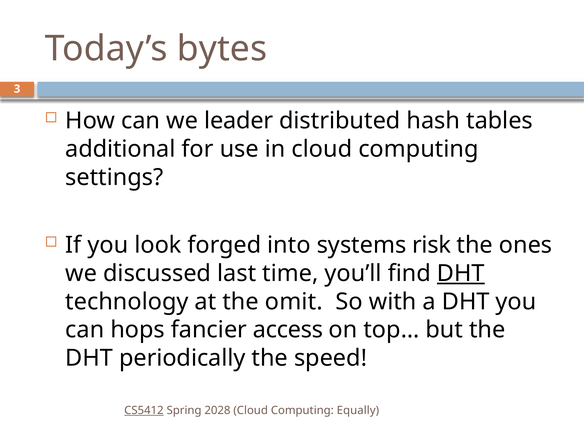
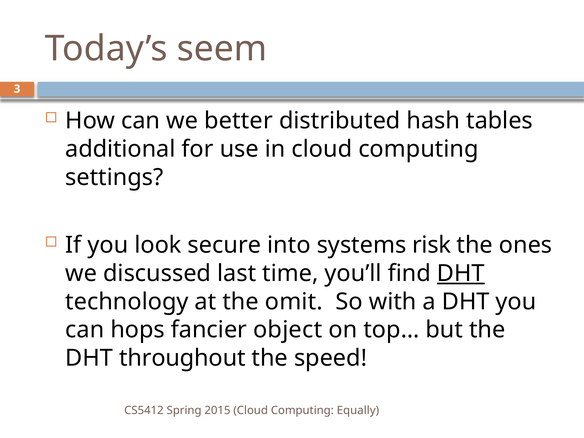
bytes: bytes -> seem
leader: leader -> better
forged: forged -> secure
access: access -> object
periodically: periodically -> throughout
CS5412 underline: present -> none
2028: 2028 -> 2015
